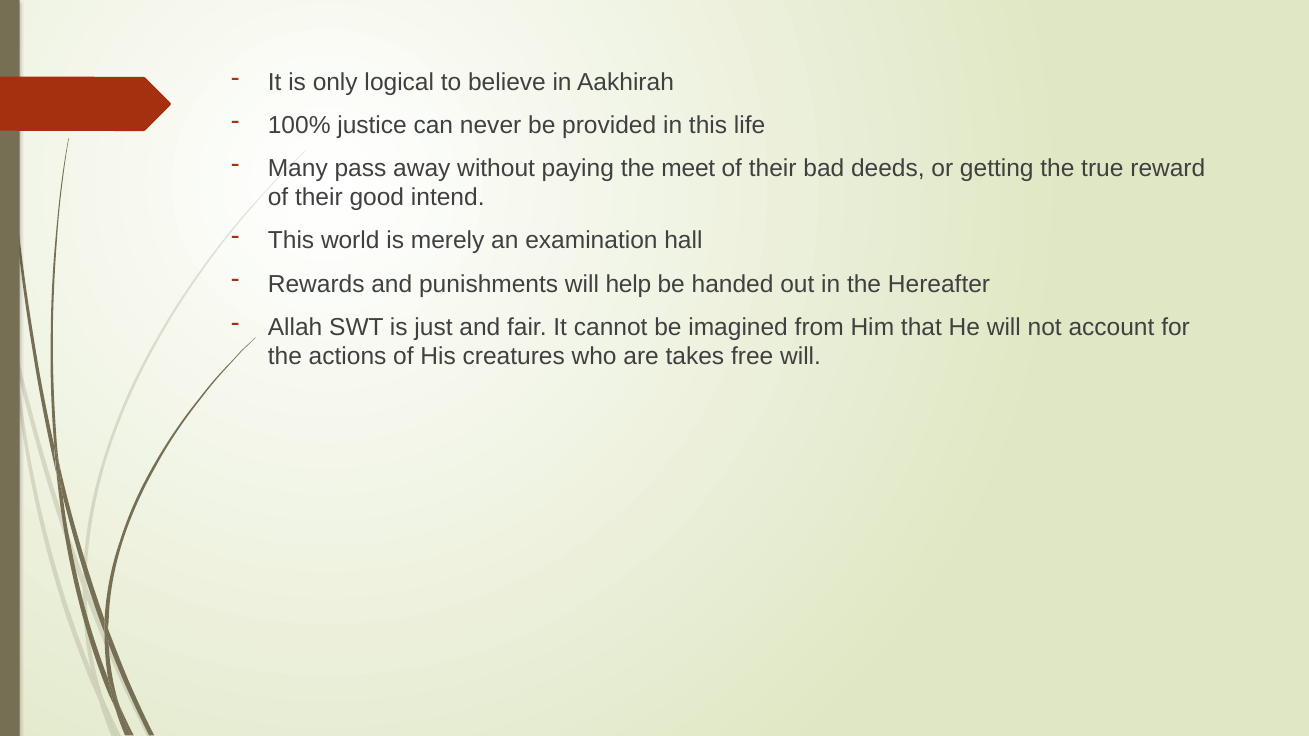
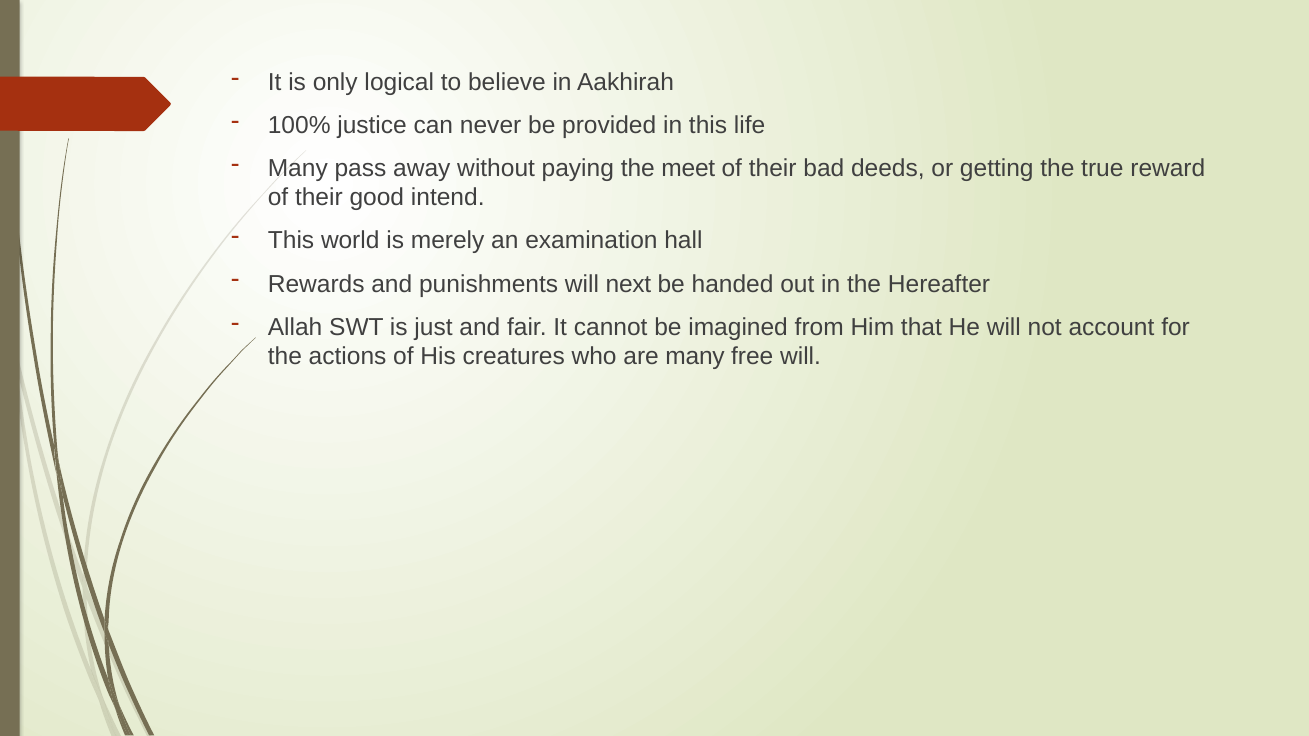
help: help -> next
are takes: takes -> many
